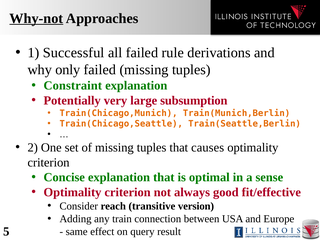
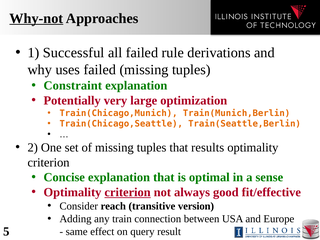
only: only -> uses
subsumption: subsumption -> optimization
causes: causes -> results
criterion at (128, 192) underline: none -> present
